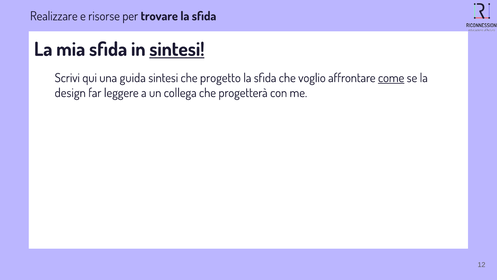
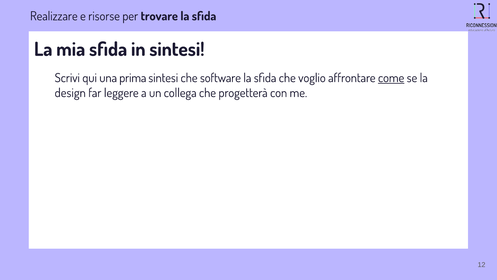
sintesi at (177, 49) underline: present -> none
guida: guida -> prima
progetto: progetto -> software
